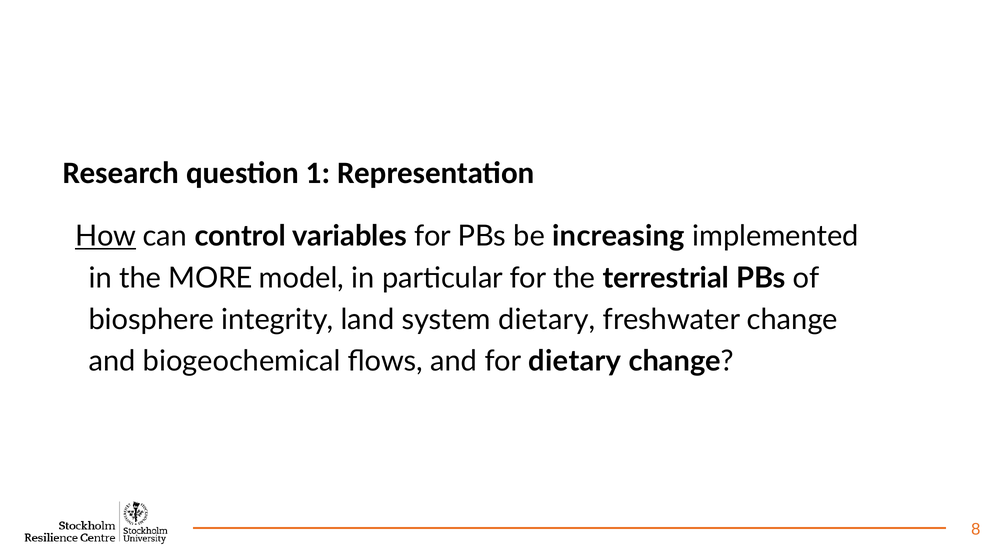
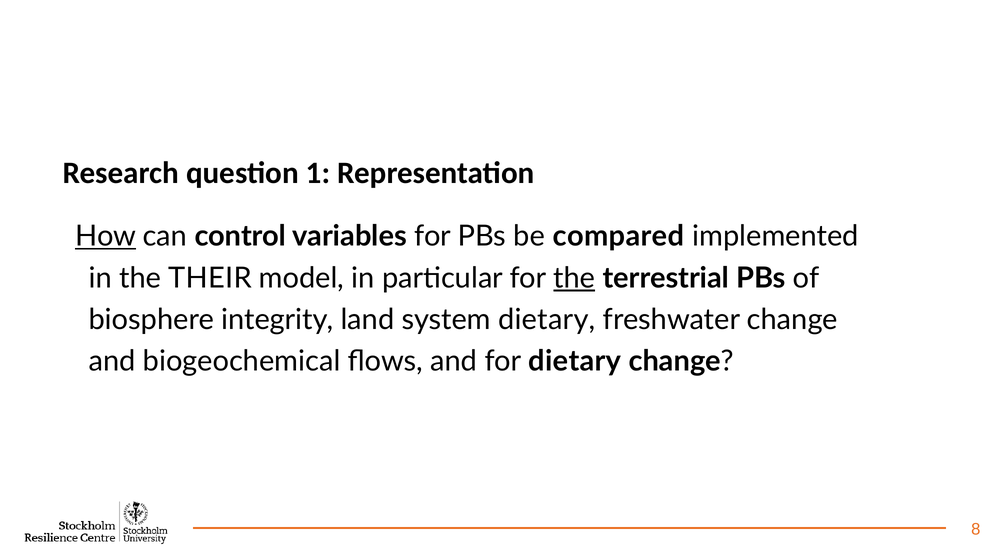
increasing: increasing -> compared
MORE: MORE -> THEIR
the at (574, 278) underline: none -> present
